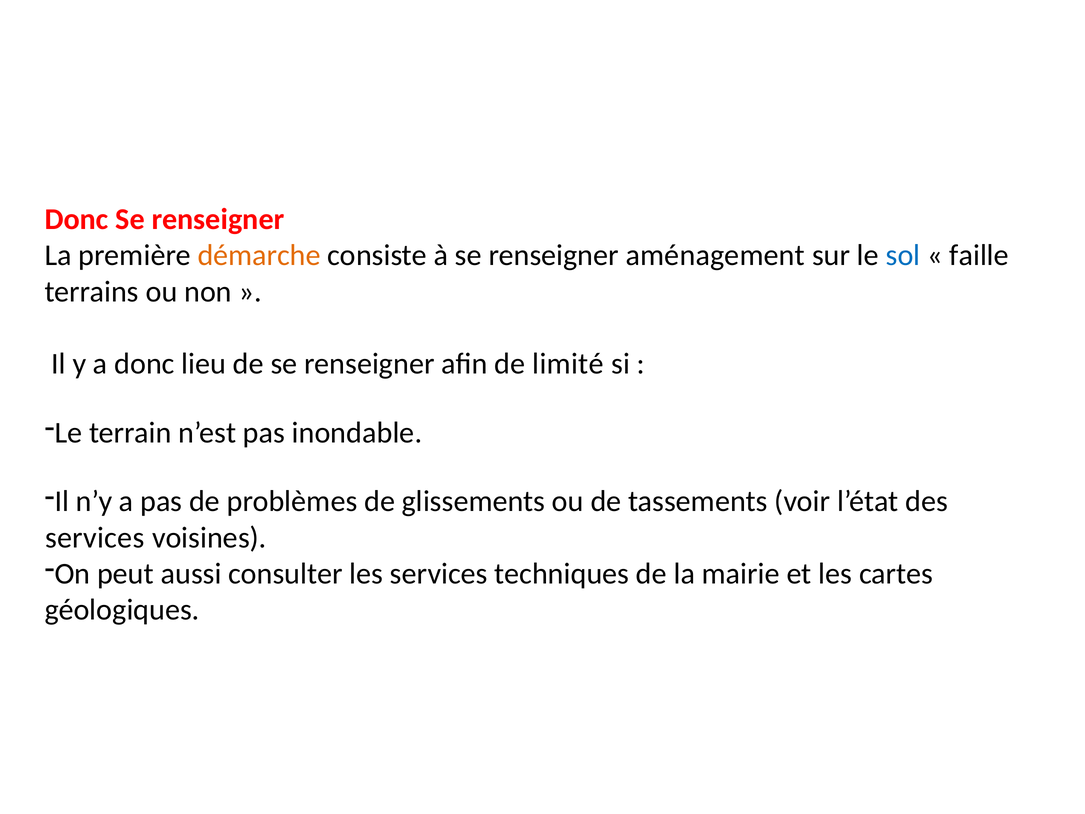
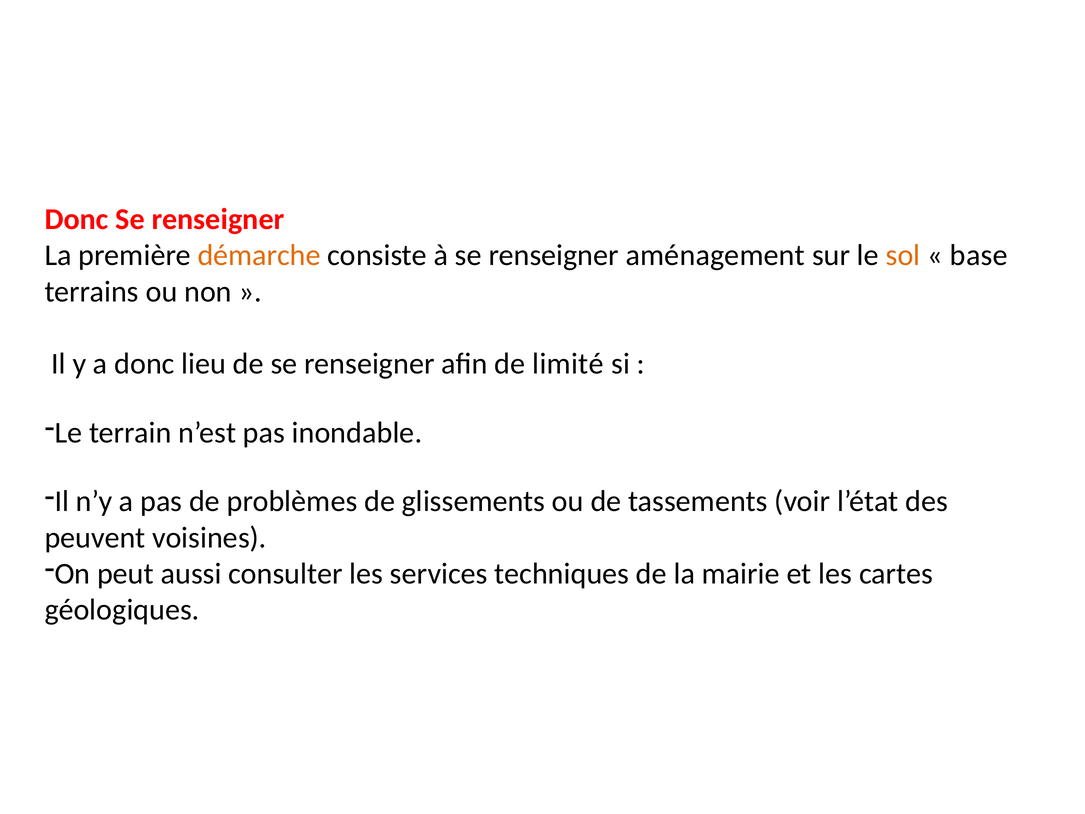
sol colour: blue -> orange
faille: faille -> base
services at (95, 537): services -> peuvent
